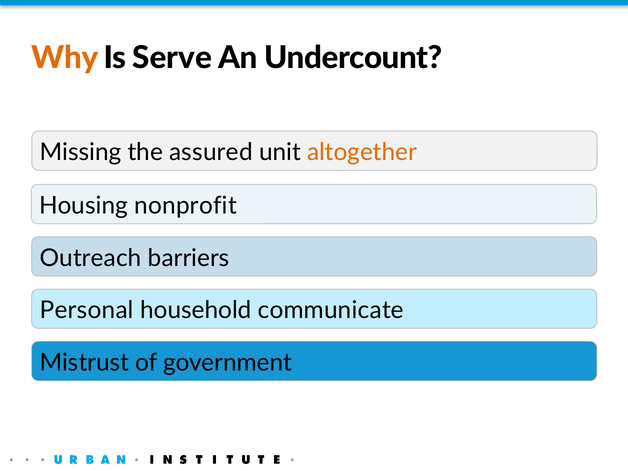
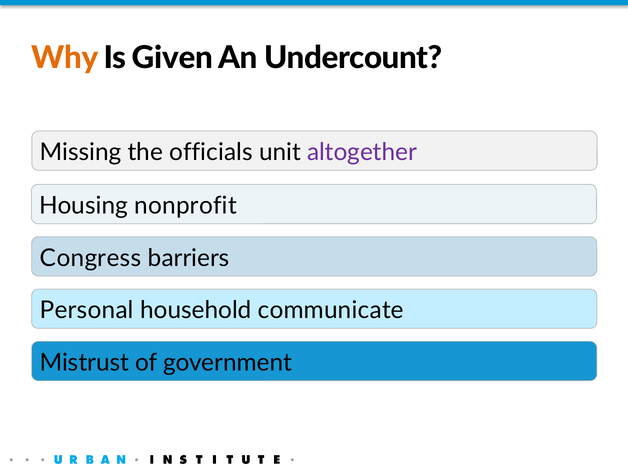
Serve: Serve -> Given
assured: assured -> officials
altogether colour: orange -> purple
Outreach: Outreach -> Congress
